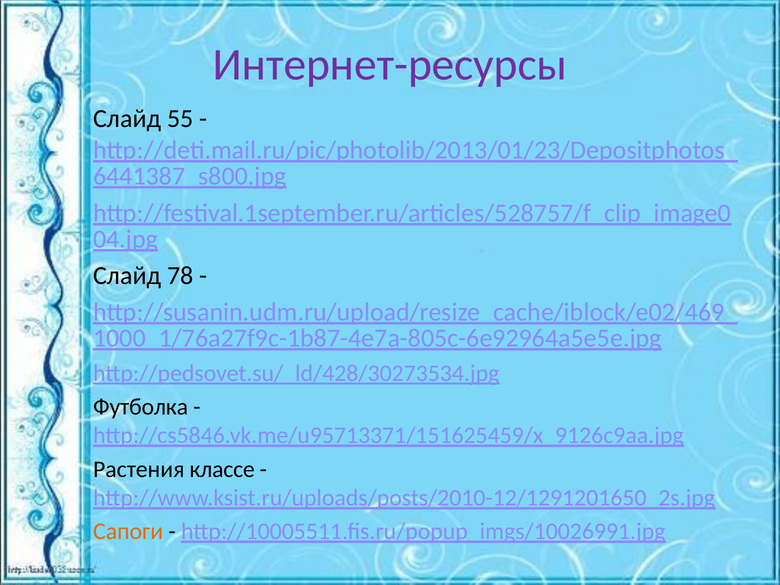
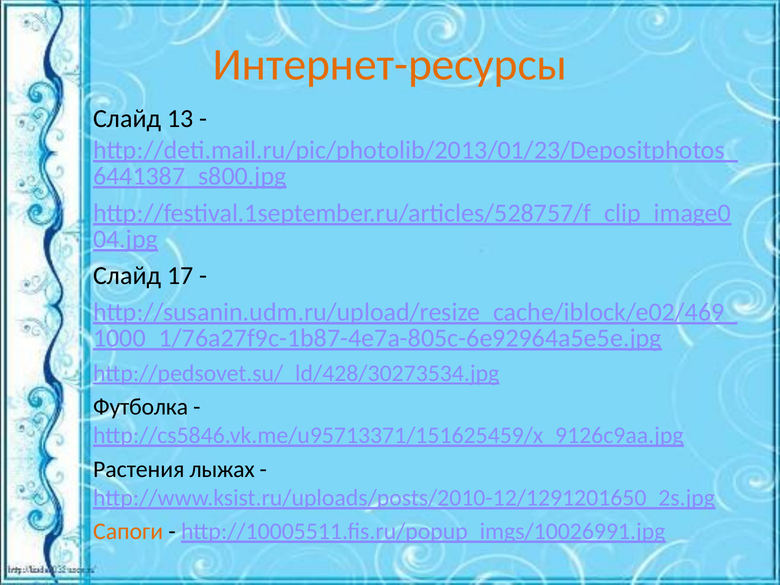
Интернет-ресурсы colour: purple -> orange
55: 55 -> 13
78: 78 -> 17
классе: классе -> лыжах
